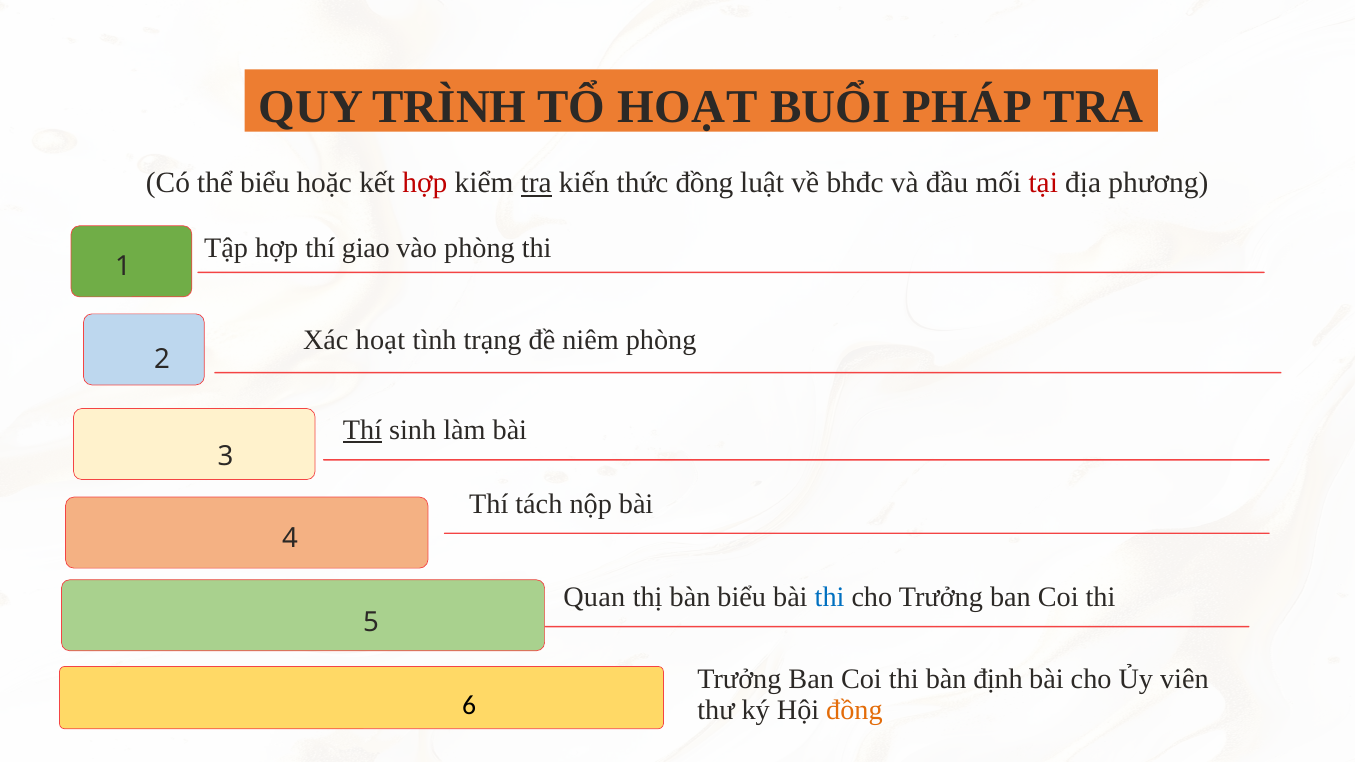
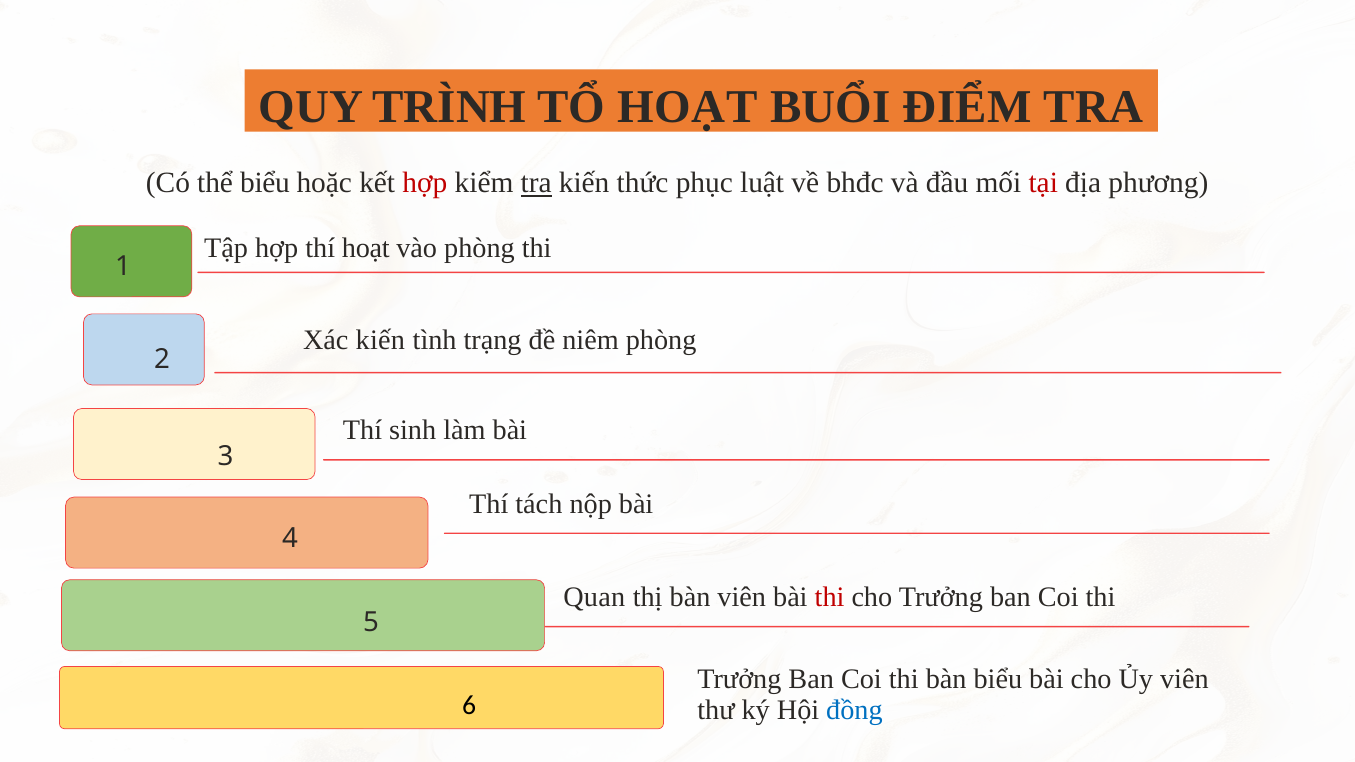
PHÁP: PHÁP -> ĐIỂM
thức đồng: đồng -> phục
thí giao: giao -> hoạt
Xác hoạt: hoạt -> kiến
Thí at (363, 430) underline: present -> none
bàn biểu: biểu -> viên
thi at (830, 597) colour: blue -> red
bàn định: định -> biểu
đồng at (854, 710) colour: orange -> blue
